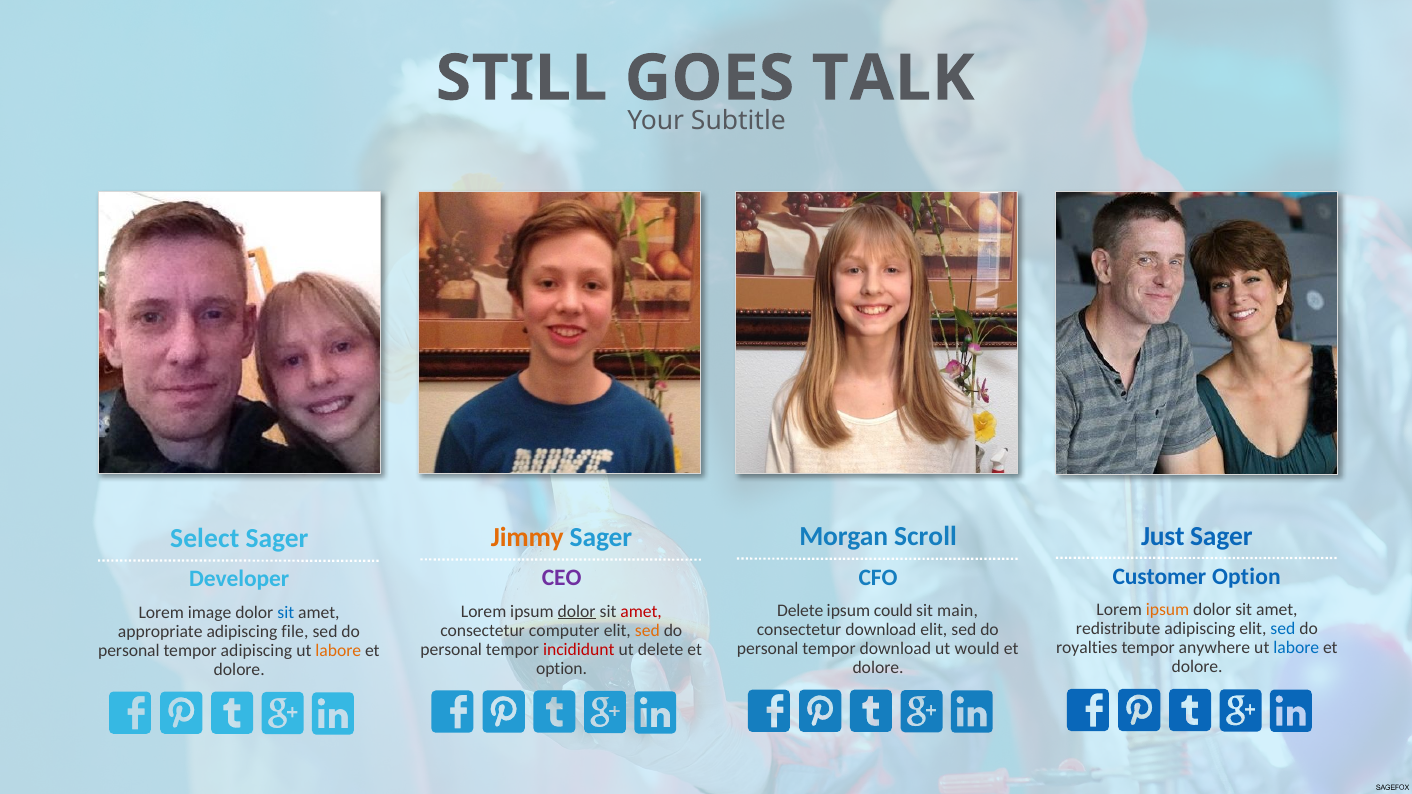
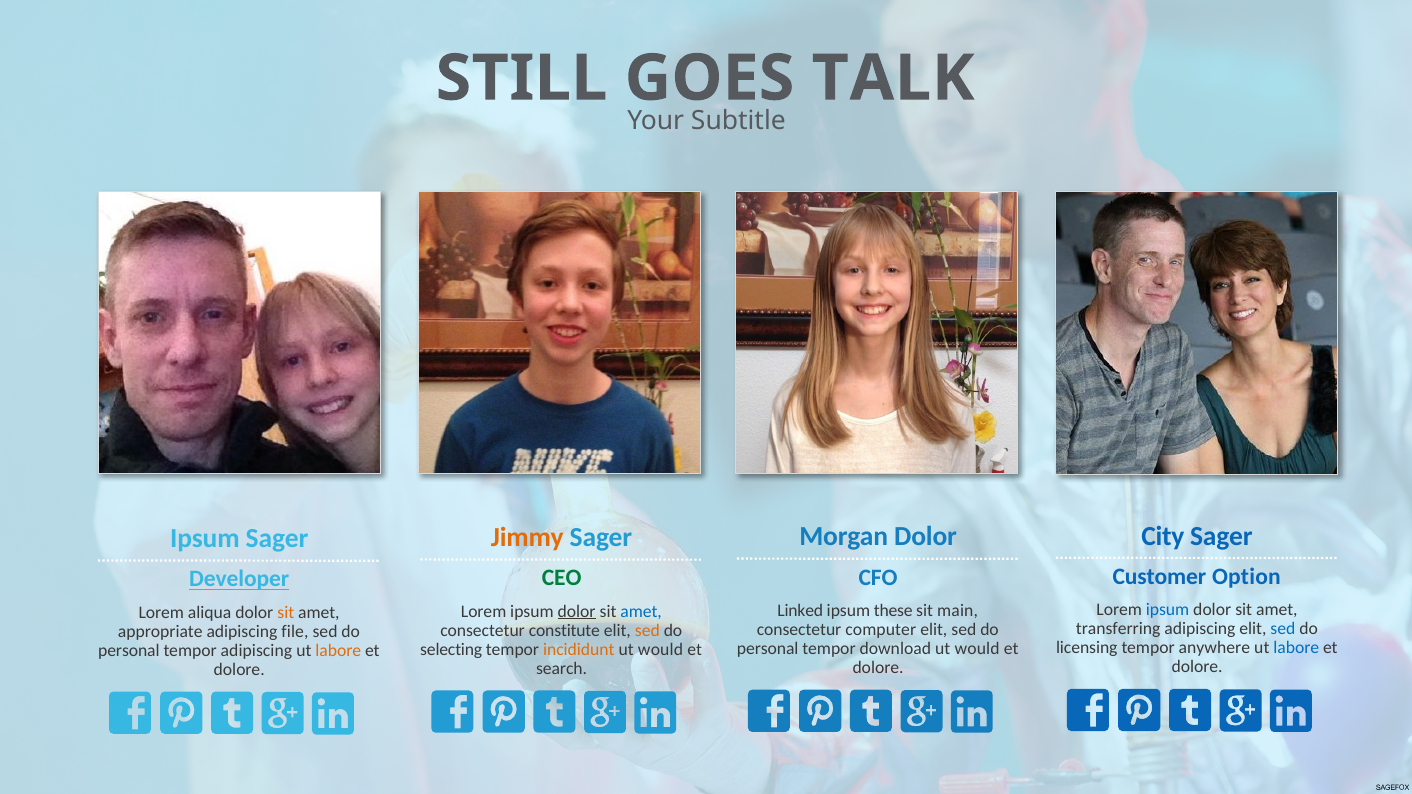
Just: Just -> City
Morgan Scroll: Scroll -> Dolor
Select at (205, 539): Select -> Ipsum
CEO colour: purple -> green
Developer underline: none -> present
ipsum at (1168, 610) colour: orange -> blue
Delete at (800, 611): Delete -> Linked
could: could -> these
amet at (641, 612) colour: red -> blue
image: image -> aliqua
sit at (286, 613) colour: blue -> orange
redistribute: redistribute -> transferring
consectetur download: download -> computer
computer: computer -> constitute
royalties: royalties -> licensing
personal at (451, 650): personal -> selecting
incididunt colour: red -> orange
delete at (661, 650): delete -> would
option at (562, 669): option -> search
